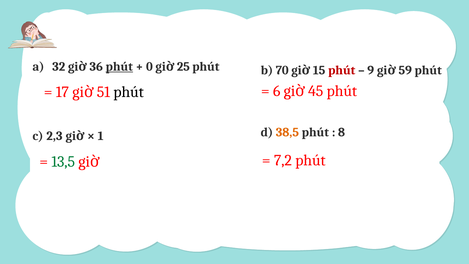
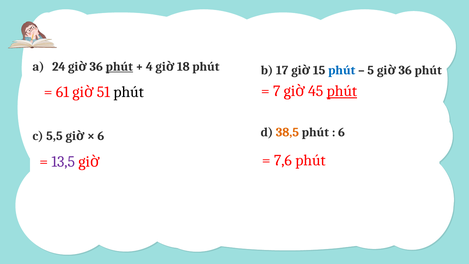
32: 32 -> 24
0: 0 -> 4
25: 25 -> 18
70: 70 -> 17
phút at (342, 70) colour: red -> blue
9: 9 -> 5
59 at (405, 70): 59 -> 36
17: 17 -> 61
6: 6 -> 7
phút at (342, 91) underline: none -> present
2,3: 2,3 -> 5,5
1 at (101, 136): 1 -> 6
8 at (341, 132): 8 -> 6
13,5 colour: green -> purple
7,2: 7,2 -> 7,6
